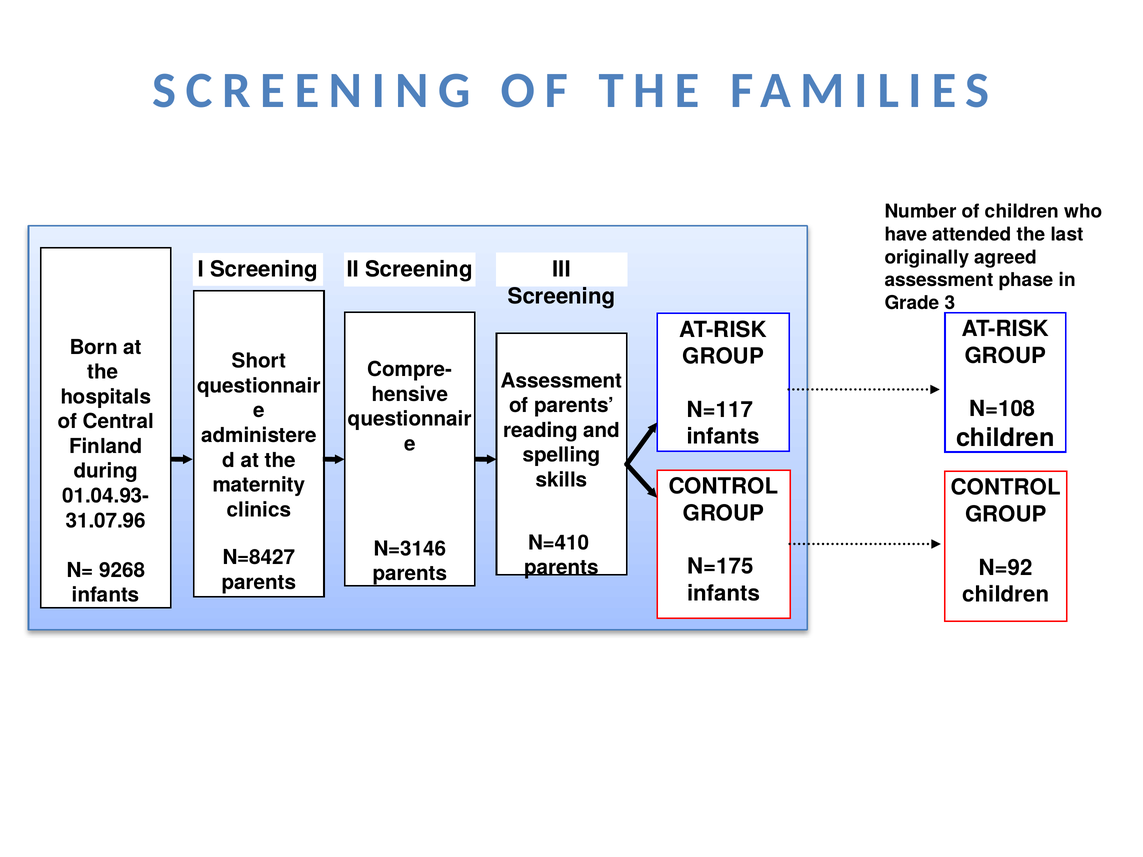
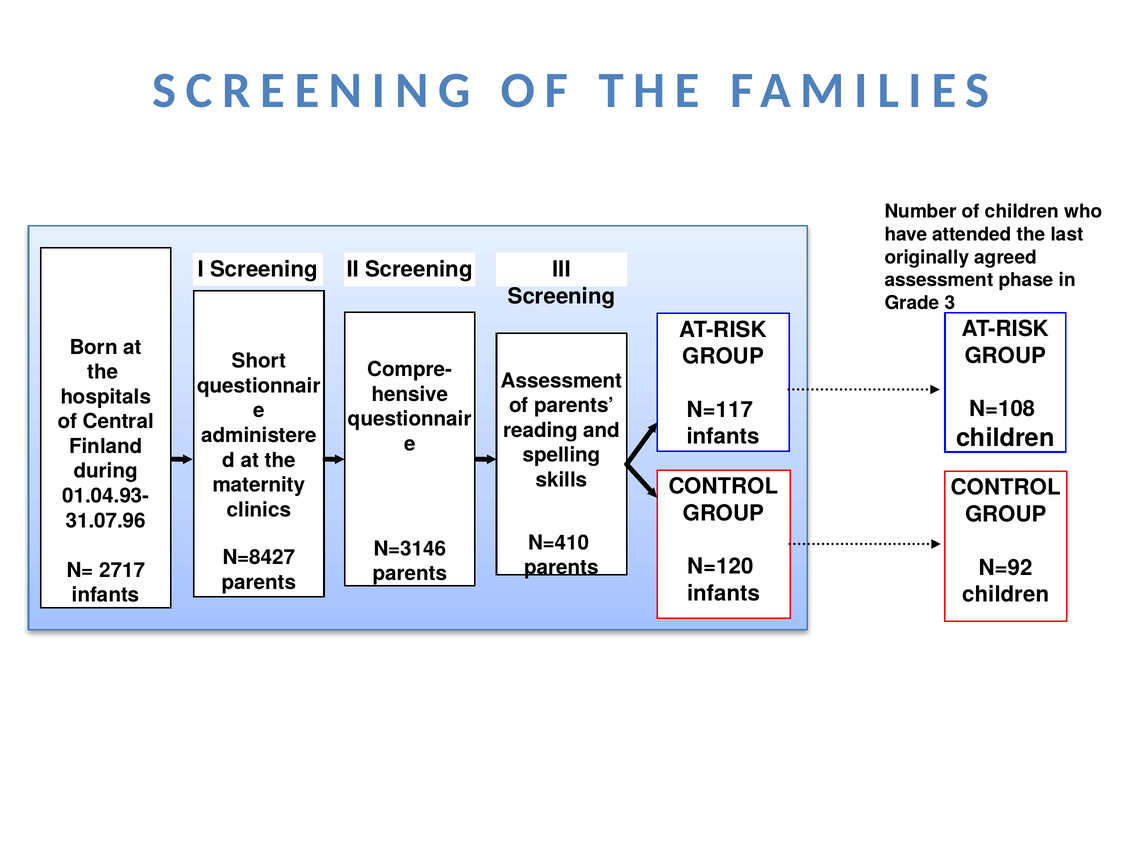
N=175: N=175 -> N=120
9268: 9268 -> 2717
